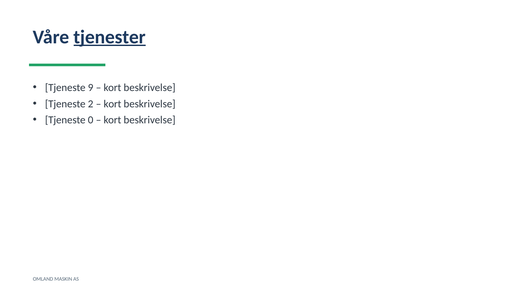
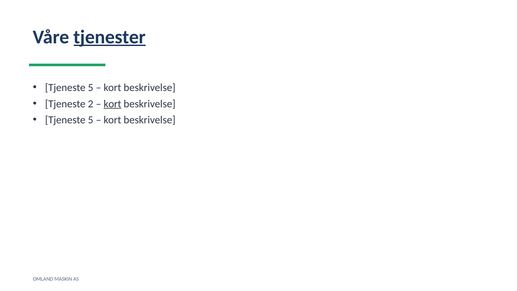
9 at (91, 88): 9 -> 5
kort at (112, 104) underline: none -> present
0 at (91, 120): 0 -> 5
